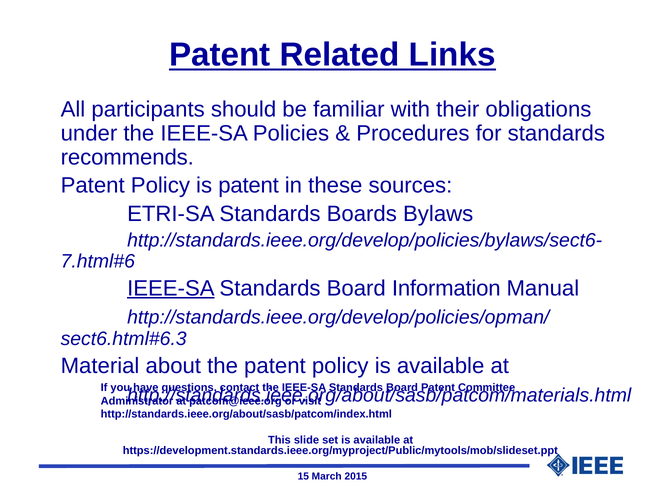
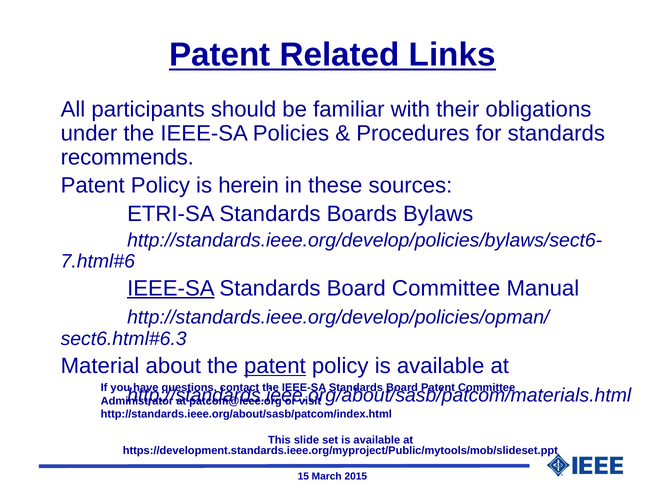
is patent: patent -> herein
Board Information: Information -> Committee
patent at (275, 366) underline: none -> present
